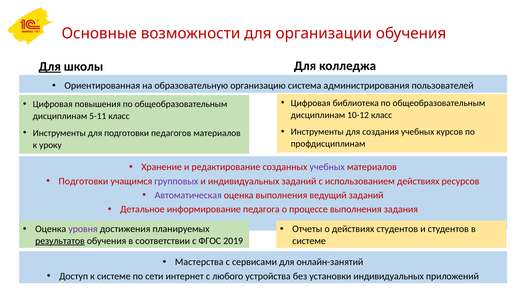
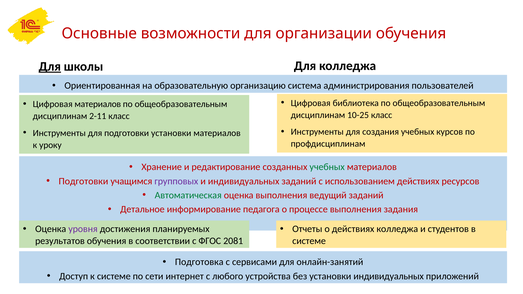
Цифровая повышения: повышения -> материалов
10-12: 10-12 -> 10-25
5-11: 5-11 -> 2-11
подготовки педагогов: педагогов -> установки
учебных at (327, 167) colour: purple -> green
Автоматическая colour: purple -> green
действиях студентов: студентов -> колледжа
результатов underline: present -> none
2019: 2019 -> 2081
Мастерства: Мастерства -> Подготовка
